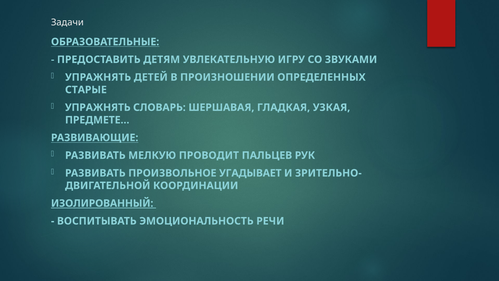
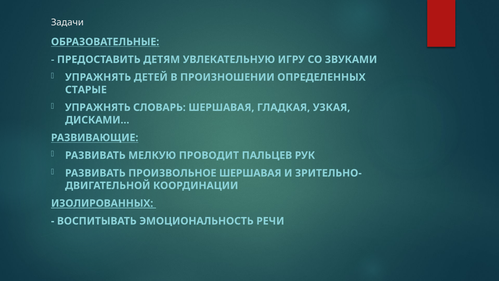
ПРЕДМЕТЕ…: ПРЕДМЕТЕ… -> ДИСКАМИ…
ПРОИЗВОЛЬНОЕ УГАДЫВАЕТ: УГАДЫВАЕТ -> ШЕРШАВАЯ
ИЗОЛИРОВАННЫЙ: ИЗОЛИРОВАННЫЙ -> ИЗОЛИРОВАННЫХ
